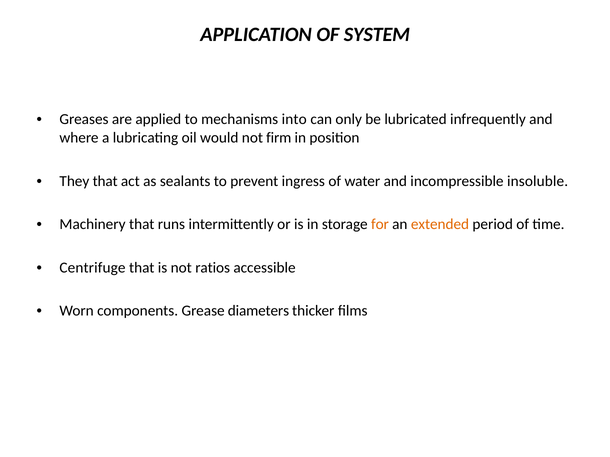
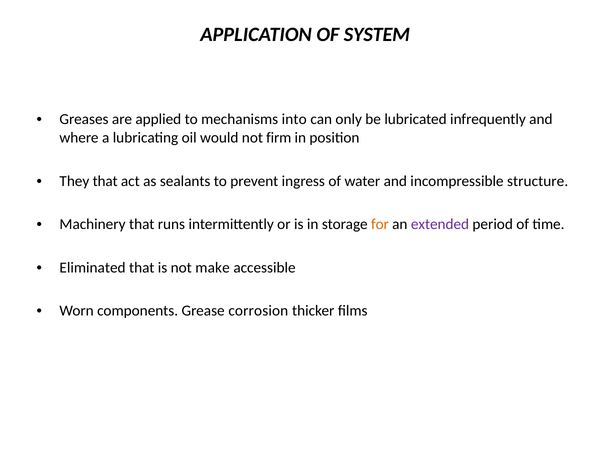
insoluble: insoluble -> structure
extended colour: orange -> purple
Centrifuge: Centrifuge -> Eliminated
ratios: ratios -> make
diameters: diameters -> corrosion
